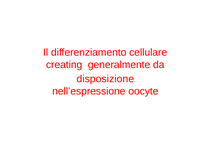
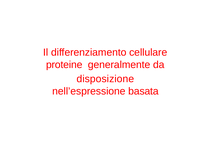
creating: creating -> proteine
oocyte: oocyte -> basata
